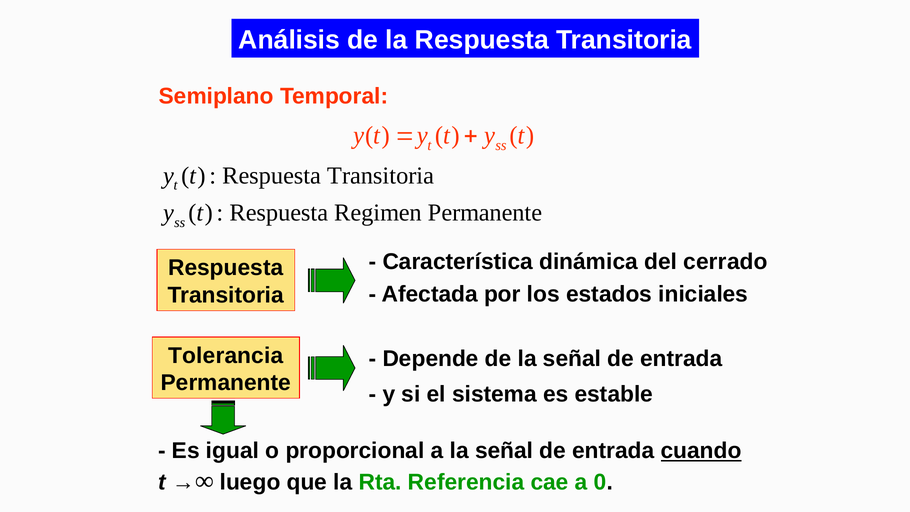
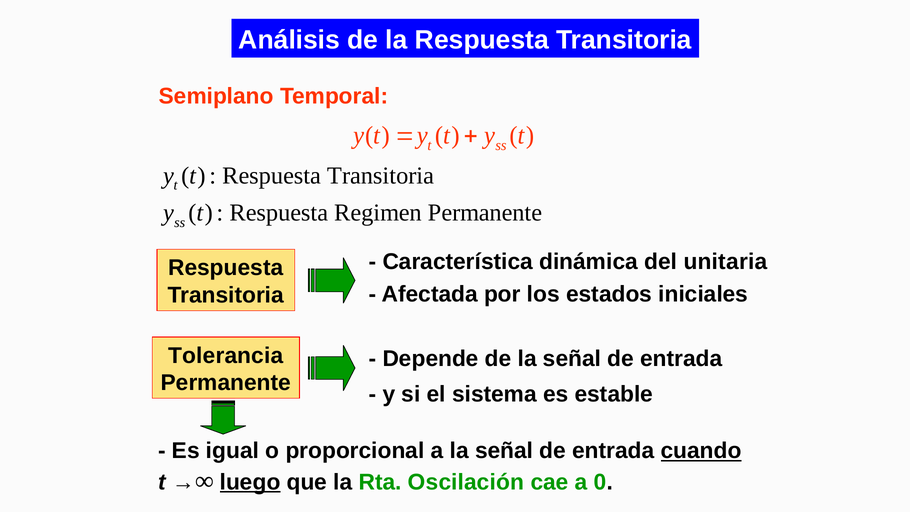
cerrado: cerrado -> unitaria
luego underline: none -> present
Referencia: Referencia -> Oscilación
